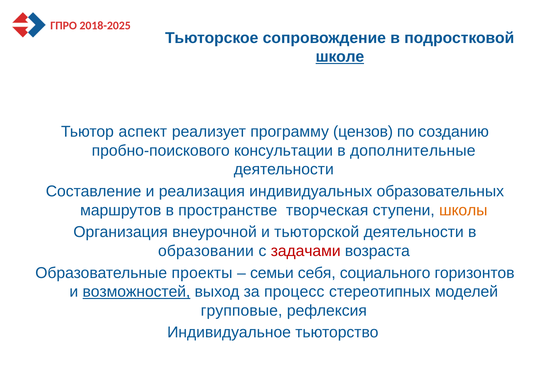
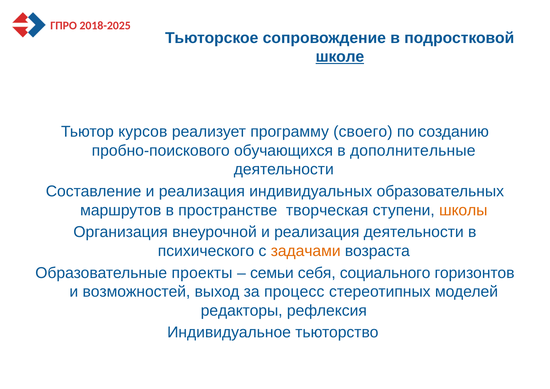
аспект: аспект -> курсов
цензов: цензов -> своего
консультации: консультации -> обучающихся
внеурочной и тьюторской: тьюторской -> реализация
образовании: образовании -> психического
задачами colour: red -> orange
возможностей underline: present -> none
групповые: групповые -> редакторы
